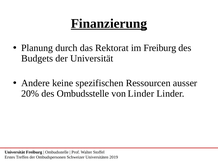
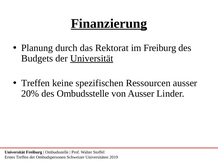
Universität at (92, 59) underline: none -> present
Andere at (36, 83): Andere -> Treffen
von Linder: Linder -> Ausser
